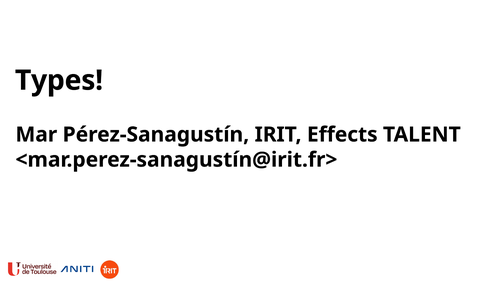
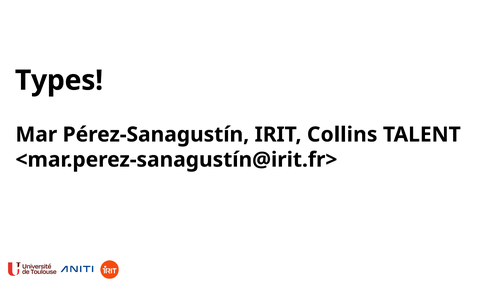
Effects: Effects -> Collins
